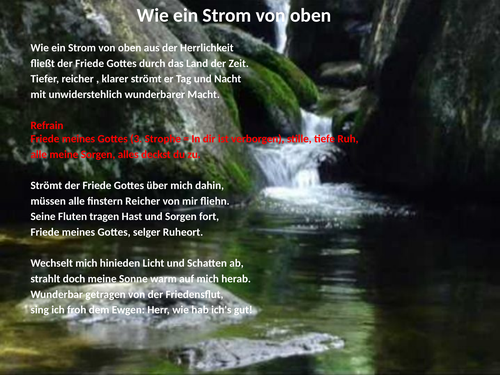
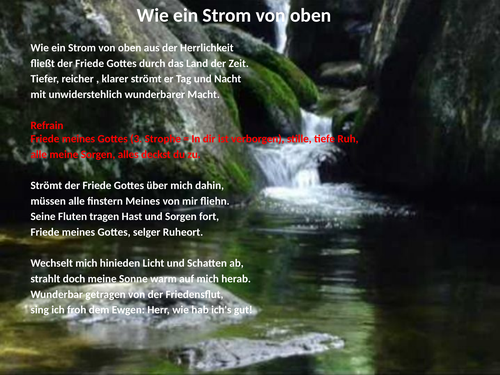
finstern Reicher: Reicher -> Meines
